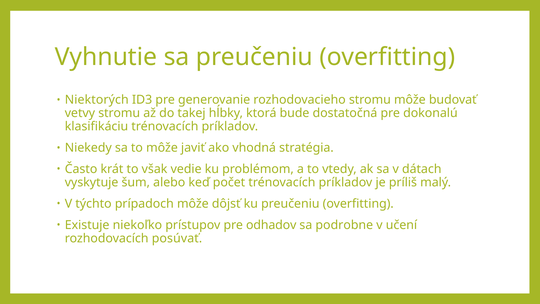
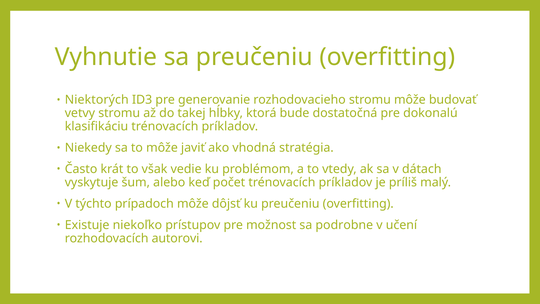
odhadov: odhadov -> možnost
posúvať: posúvať -> autorovi
